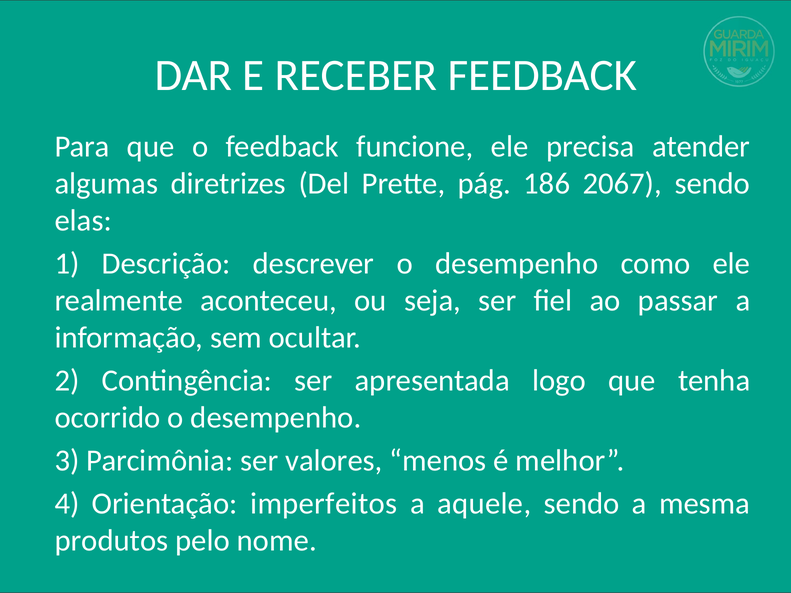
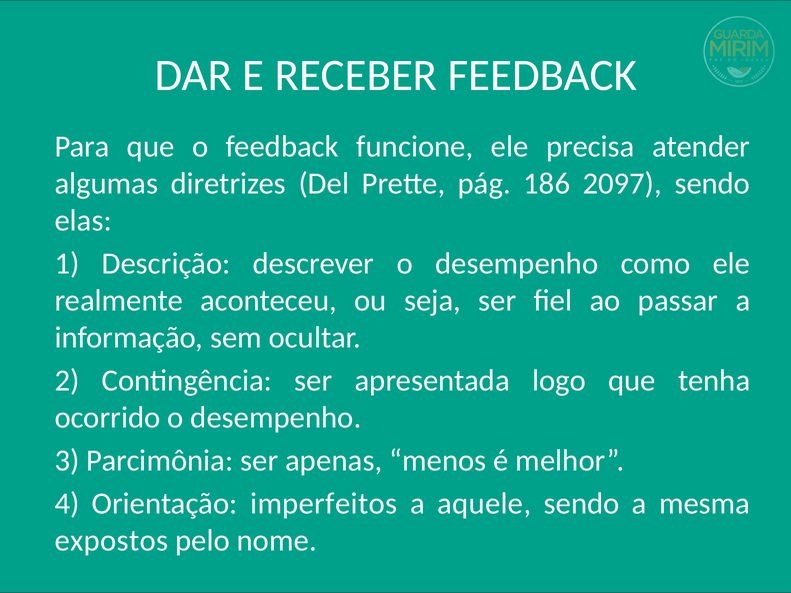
2067: 2067 -> 2097
valores: valores -> apenas
produtos: produtos -> expostos
